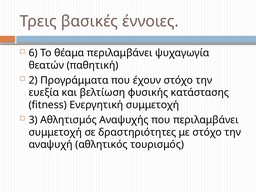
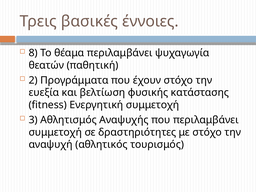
6: 6 -> 8
